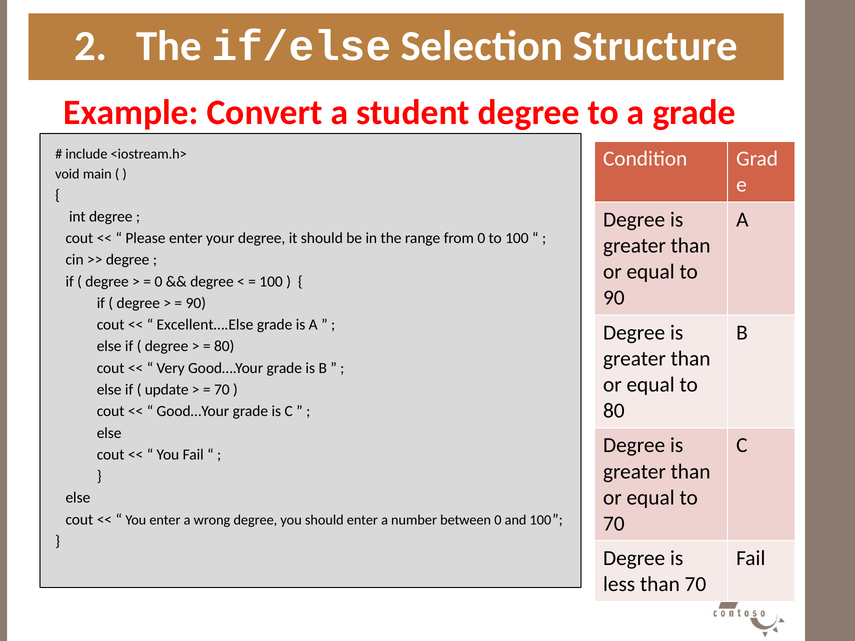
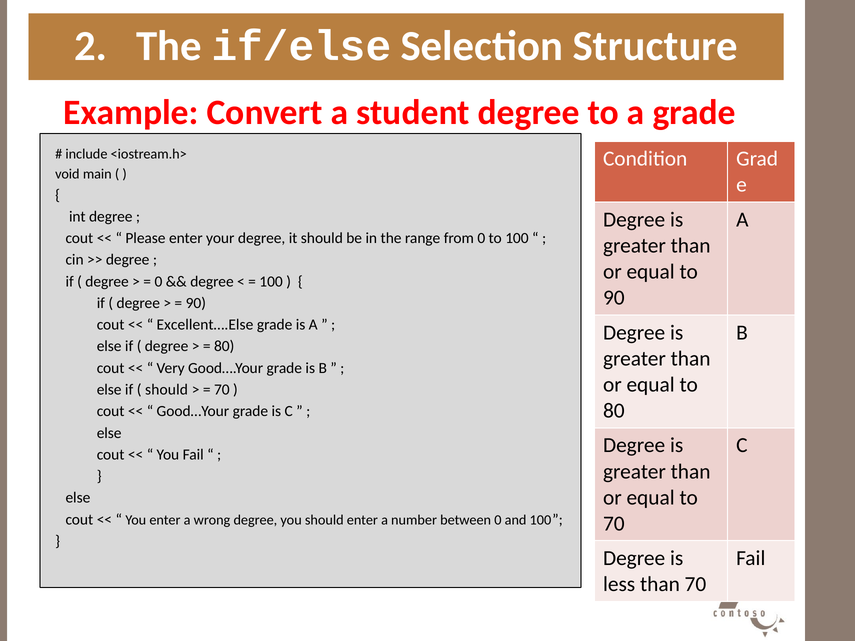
update at (167, 390): update -> should
